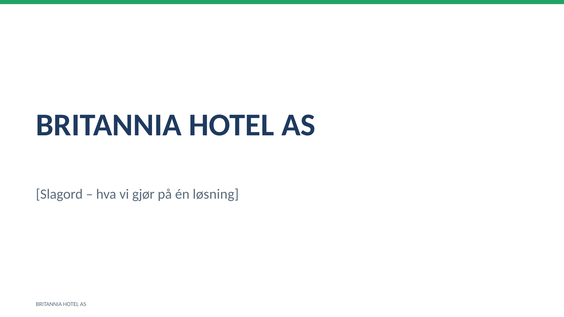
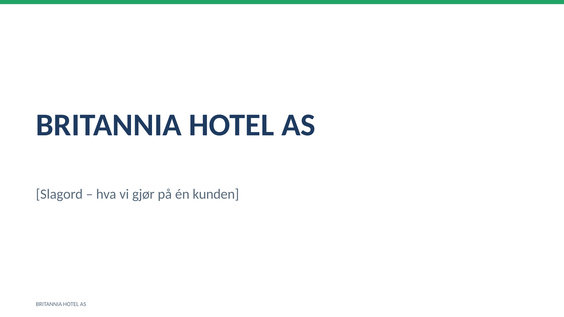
løsning: løsning -> kunden
